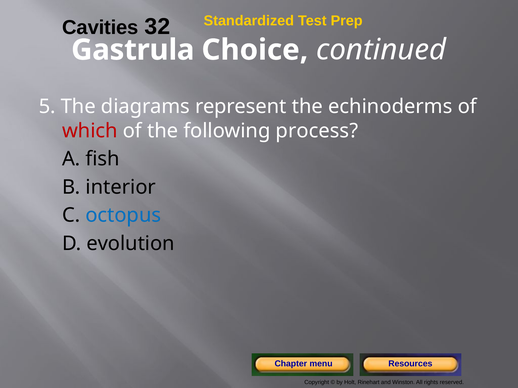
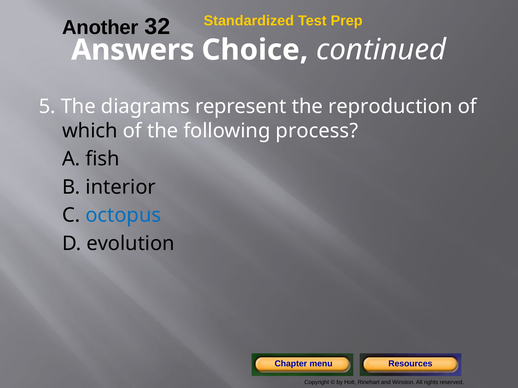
Cavities: Cavities -> Another
Gastrula: Gastrula -> Answers
echinoderms: echinoderms -> reproduction
which colour: red -> black
